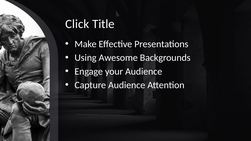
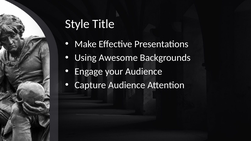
Click: Click -> Style
